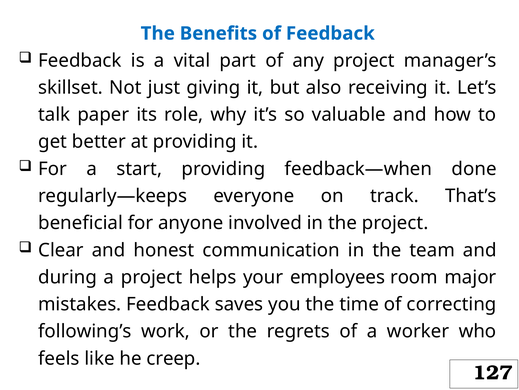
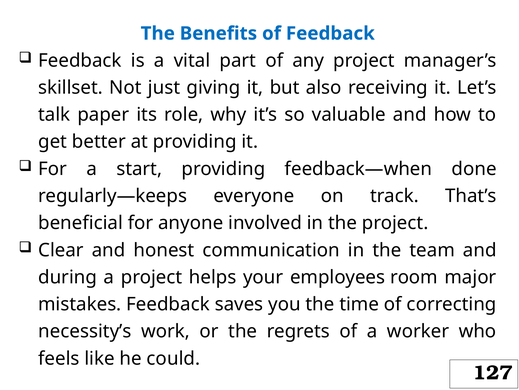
following’s: following’s -> necessity’s
creep: creep -> could
